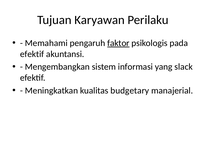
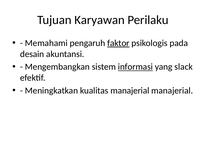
efektif at (32, 54): efektif -> desain
informasi underline: none -> present
kualitas budgetary: budgetary -> manajerial
